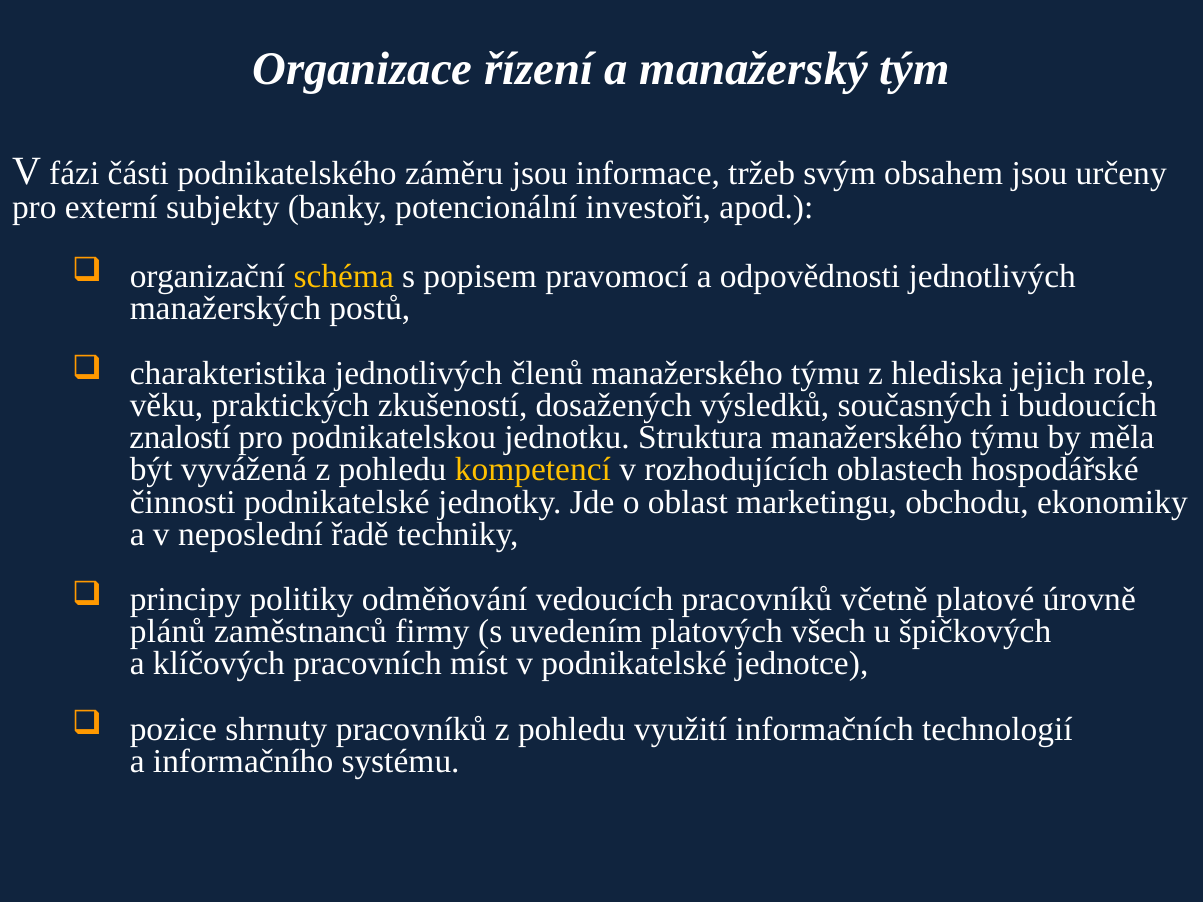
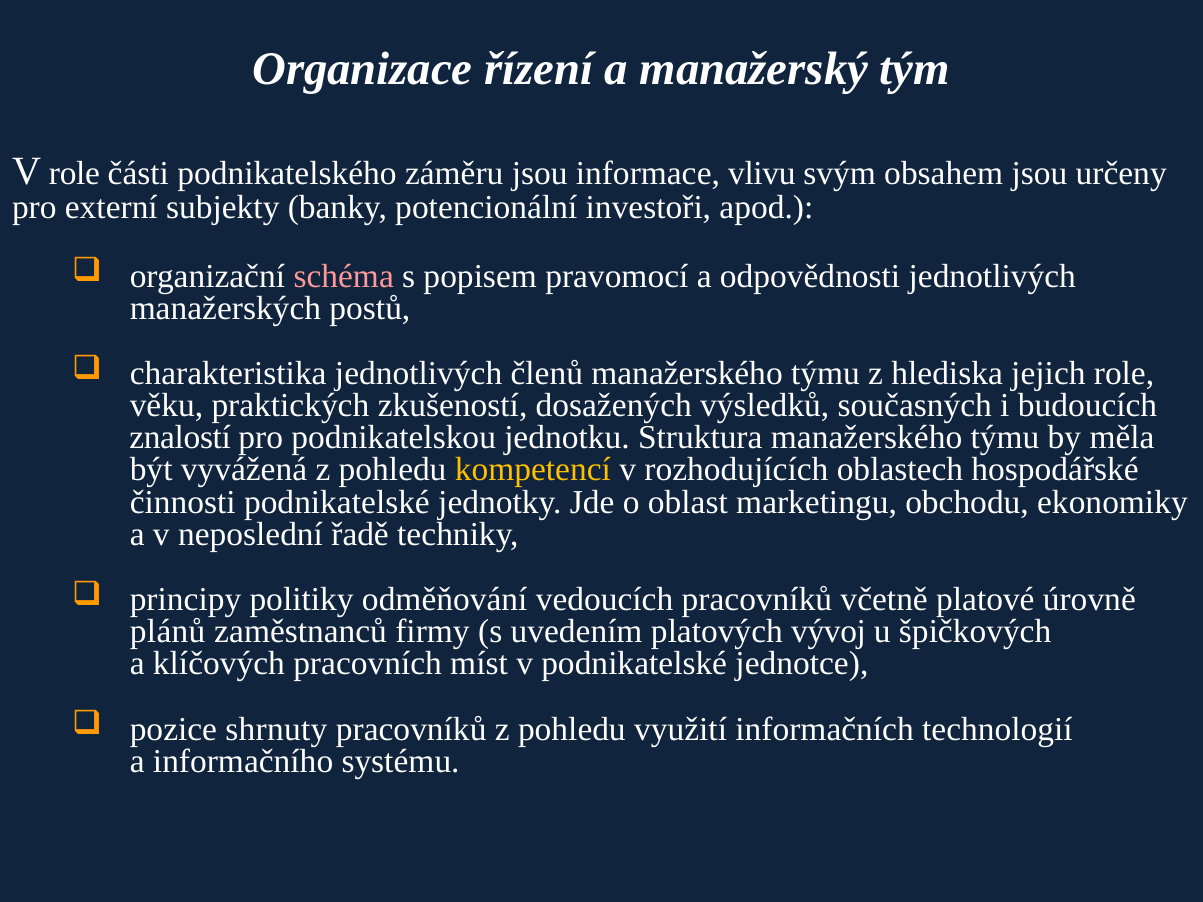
V fázi: fázi -> role
tržeb: tržeb -> vlivu
schéma colour: yellow -> pink
všech: všech -> vývoj
